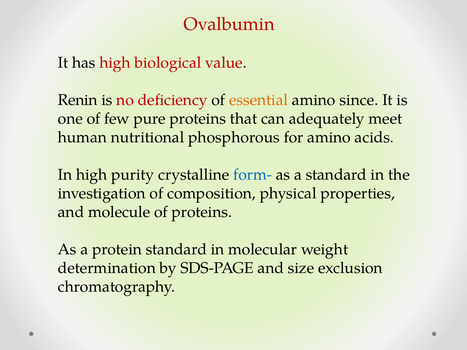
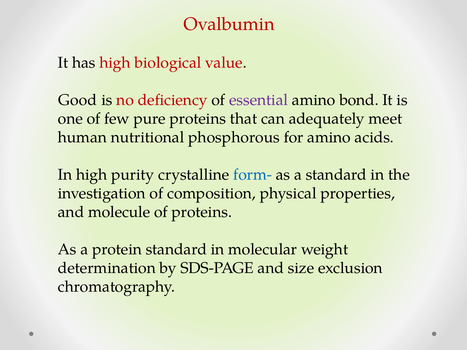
Renin: Renin -> Good
essential colour: orange -> purple
since: since -> bond
